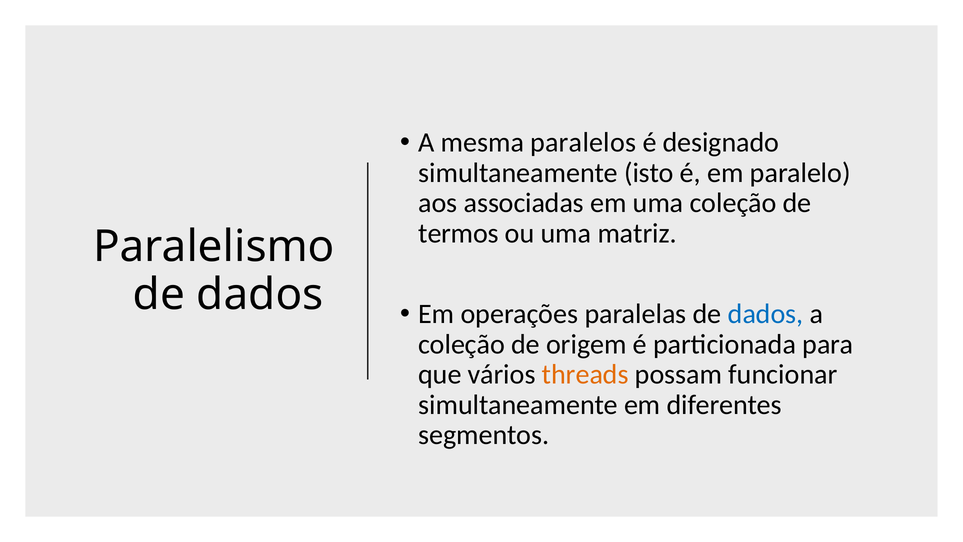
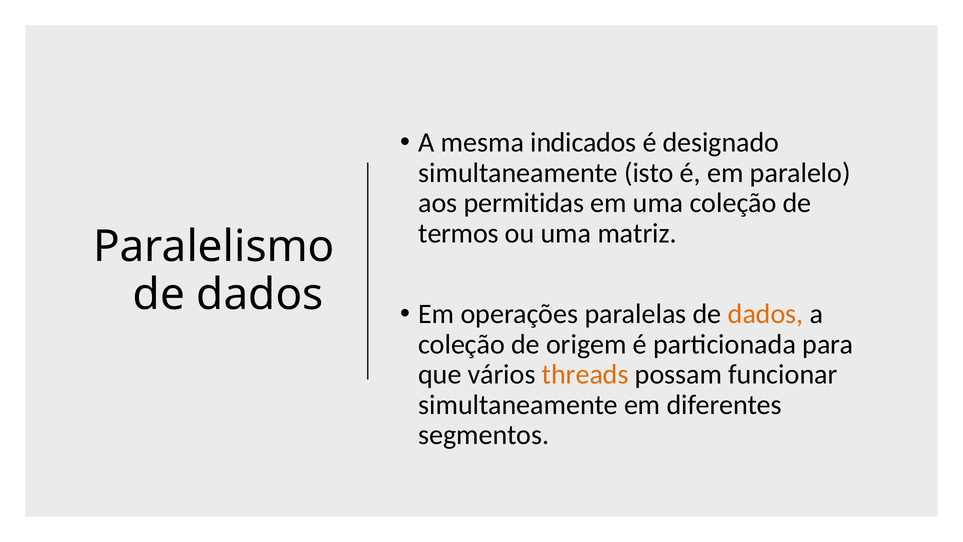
paralelos: paralelos -> indicados
associadas: associadas -> permitidas
dados at (766, 314) colour: blue -> orange
